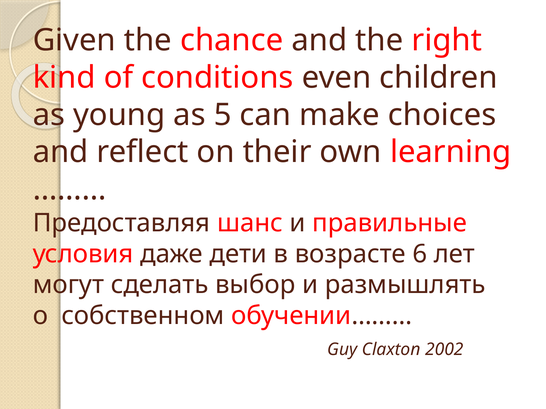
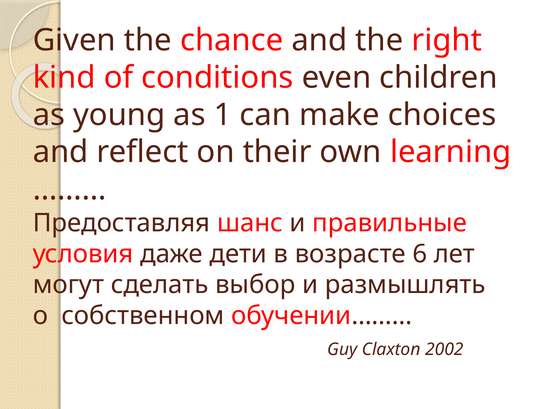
5: 5 -> 1
